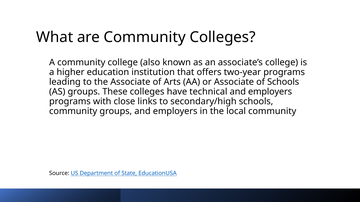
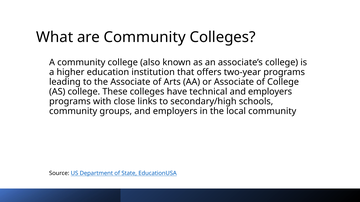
of Schools: Schools -> College
AS groups: groups -> college
